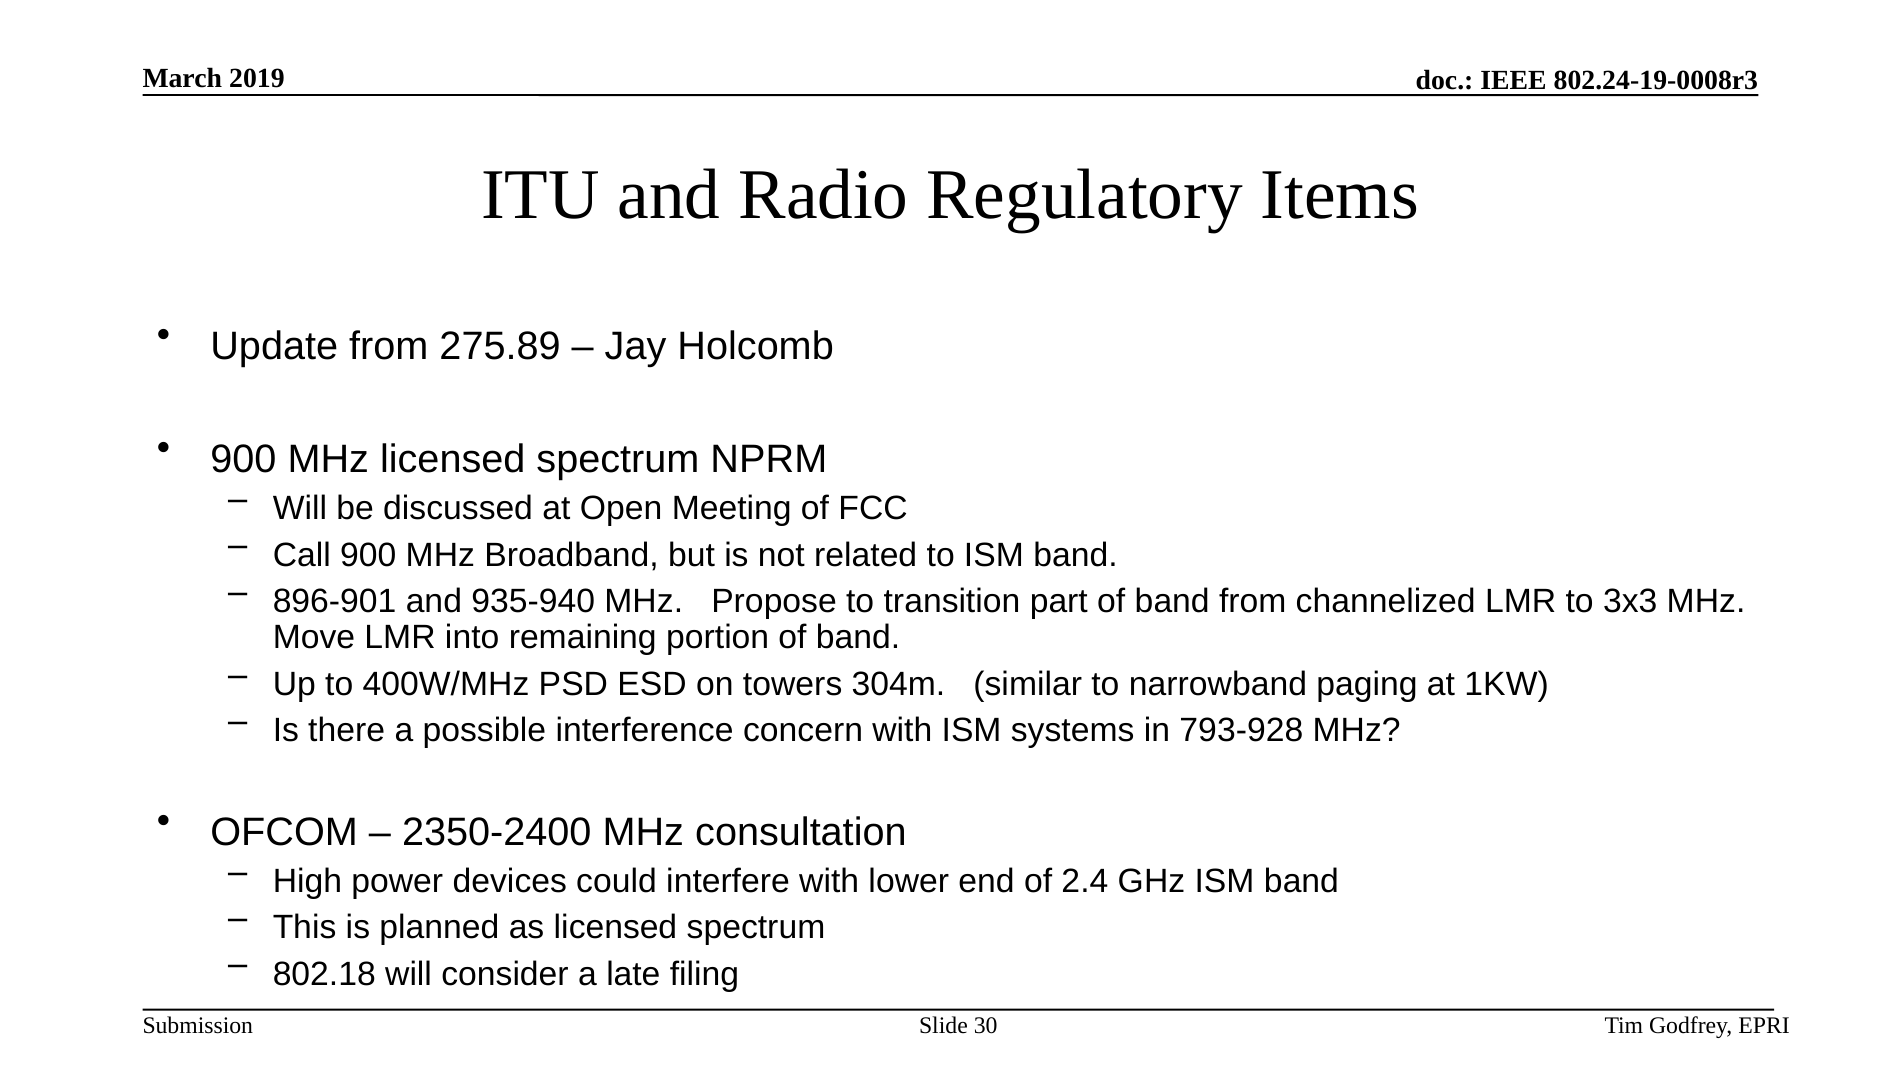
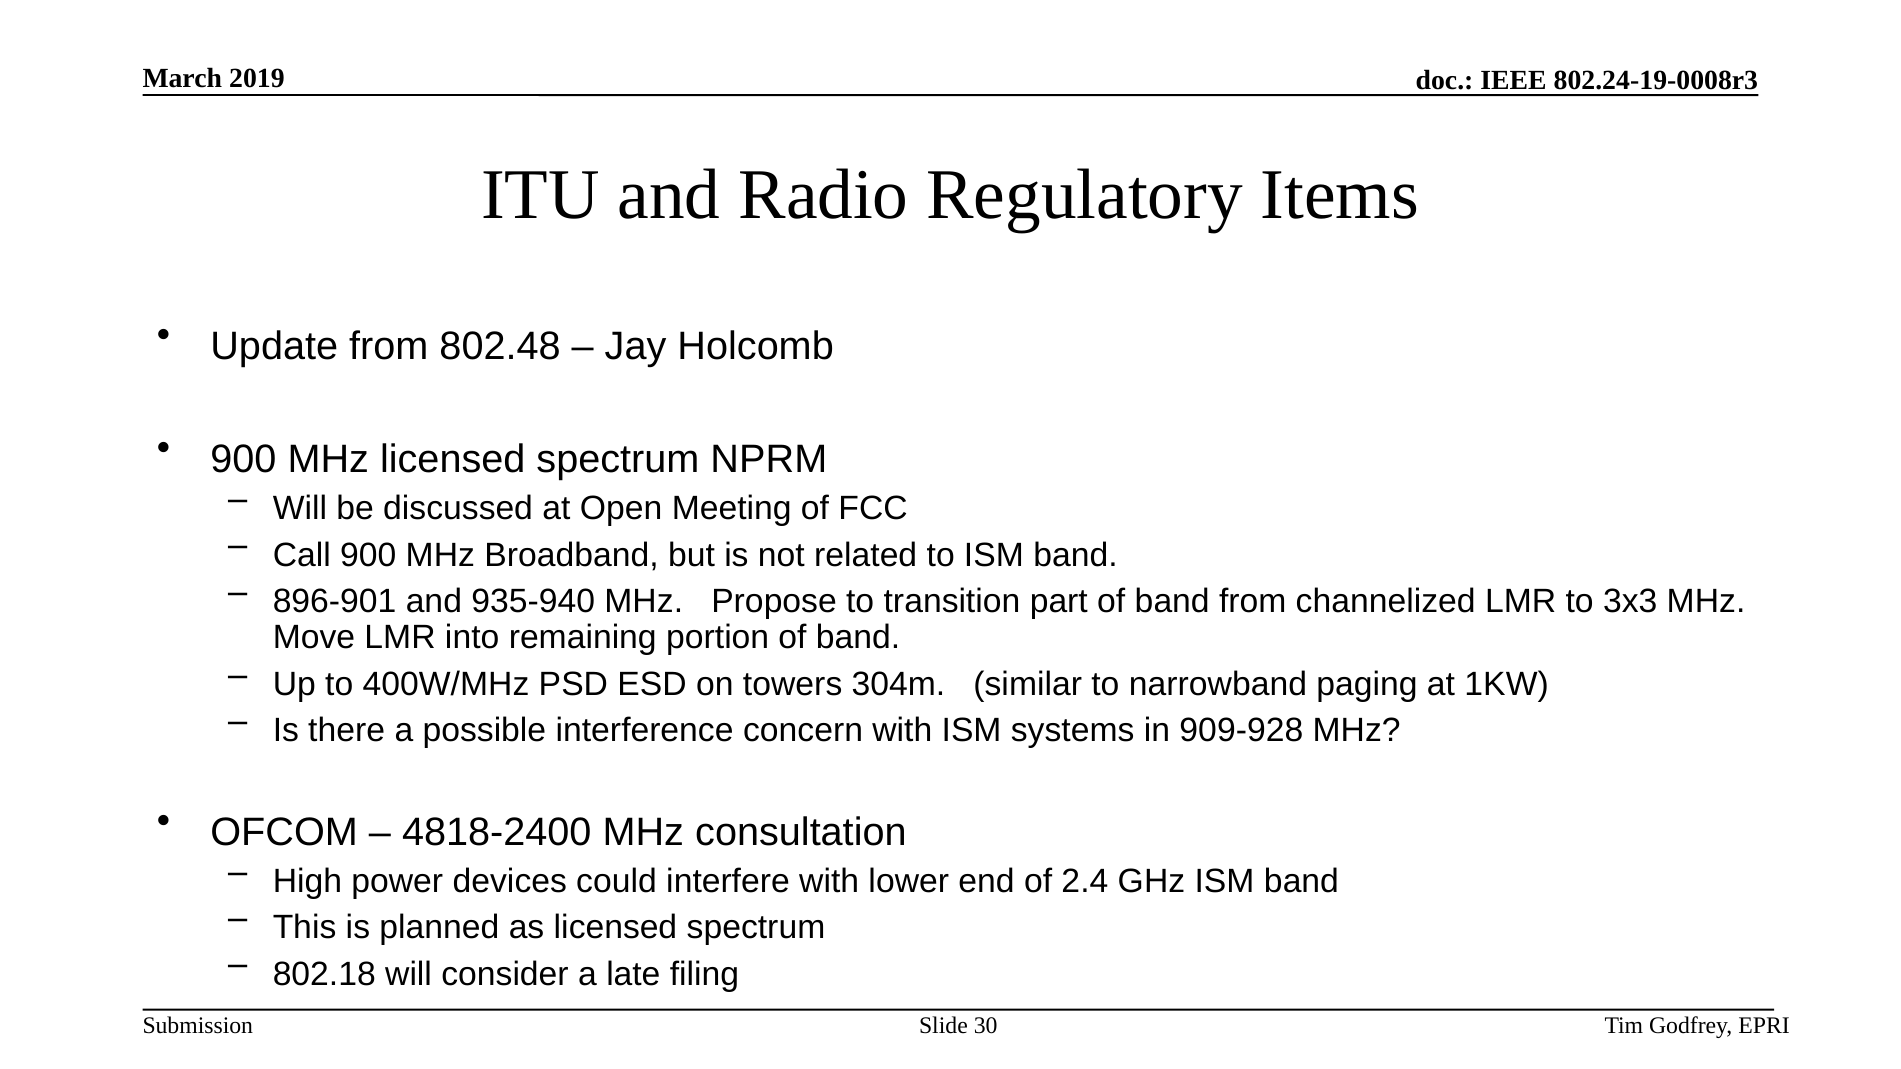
275.89: 275.89 -> 802.48
793-928: 793-928 -> 909-928
2350-2400: 2350-2400 -> 4818-2400
